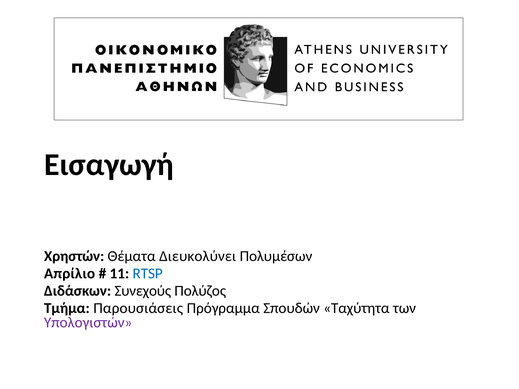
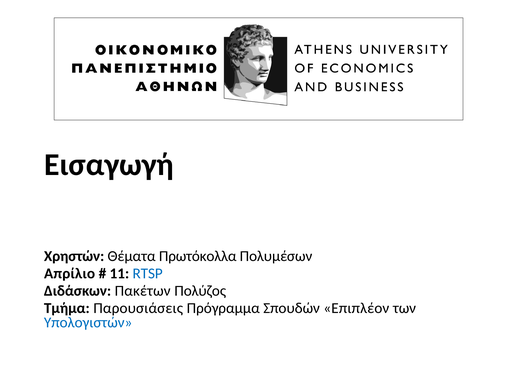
Διευκολύνει: Διευκολύνει -> Πρωτόκολλα
Συνεχούς: Συνεχούς -> Πακέτων
Ταχύτητα: Ταχύτητα -> Επιπλέον
Υπολογιστών colour: purple -> blue
